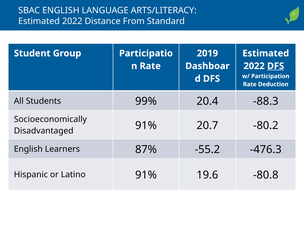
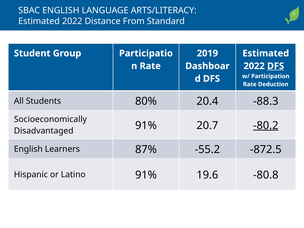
99%: 99% -> 80%
-80.2 underline: none -> present
-476.3: -476.3 -> -872.5
